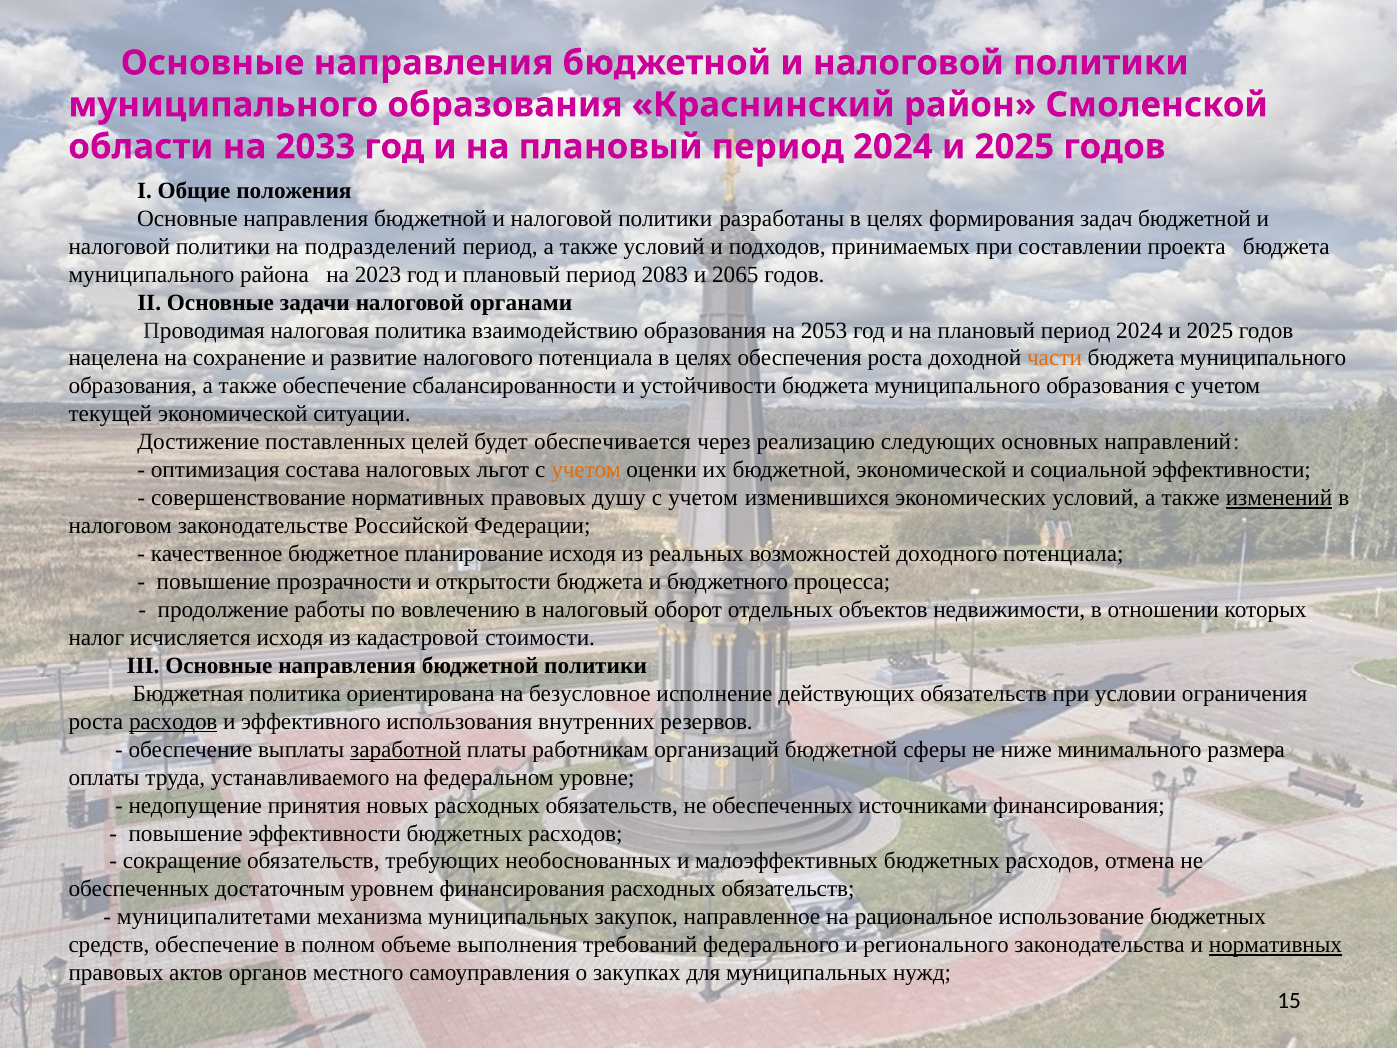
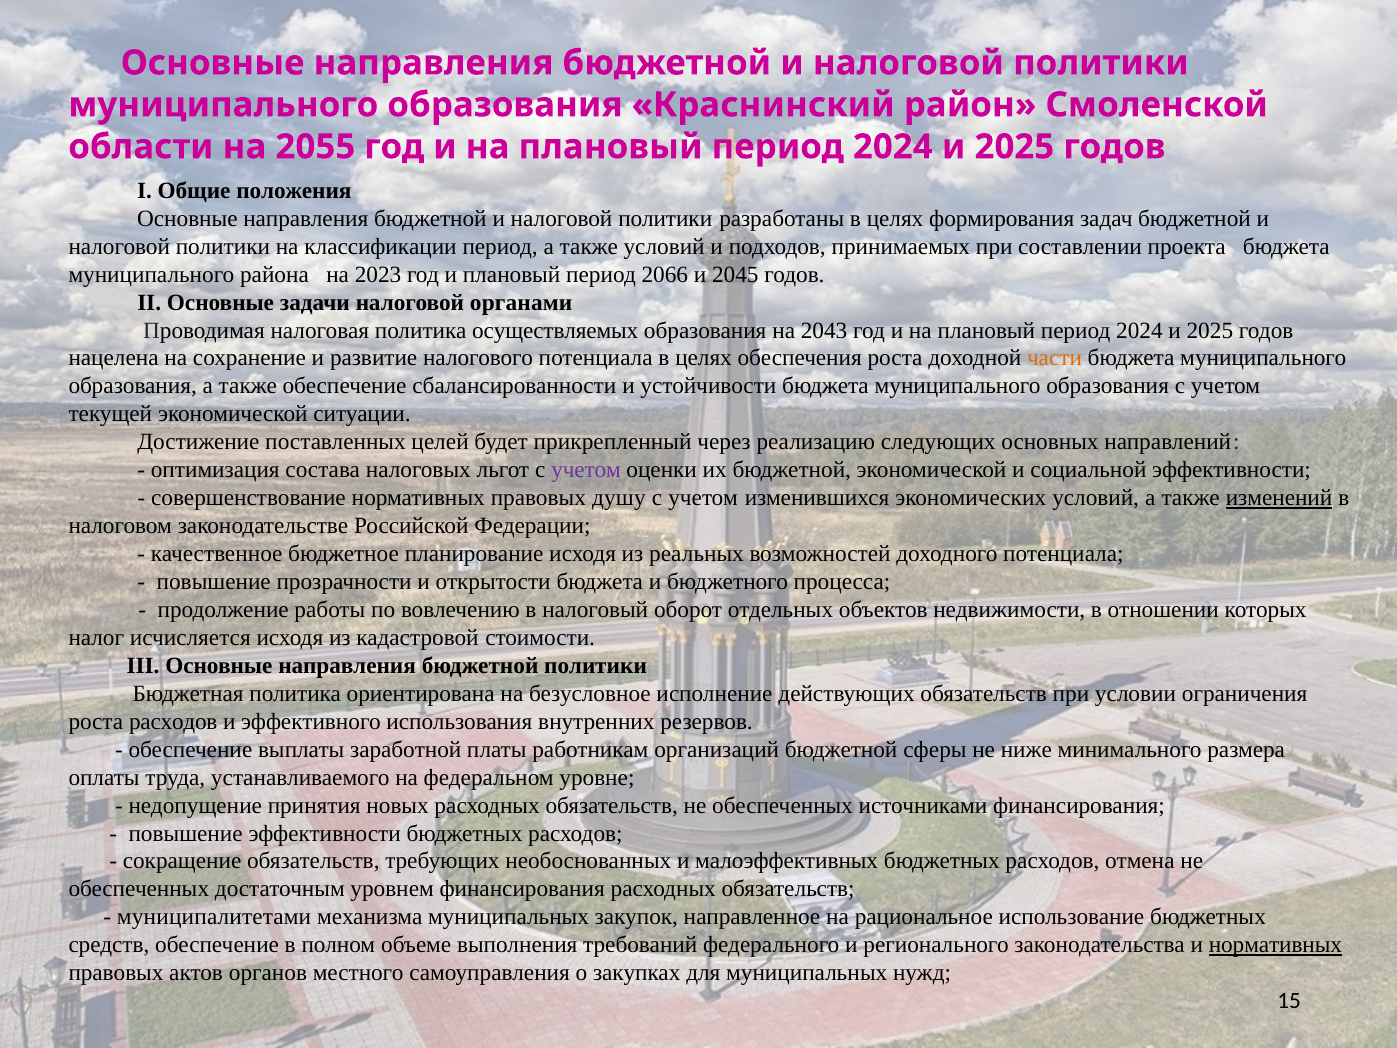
2033: 2033 -> 2055
подразделений: подразделений -> классификации
2083: 2083 -> 2066
2065: 2065 -> 2045
взаимодействию: взаимодействию -> осуществляемых
2053: 2053 -> 2043
обеспечивается: обеспечивается -> прикрепленный
учетом at (586, 470) colour: orange -> purple
расходов at (173, 721) underline: present -> none
заработной underline: present -> none
